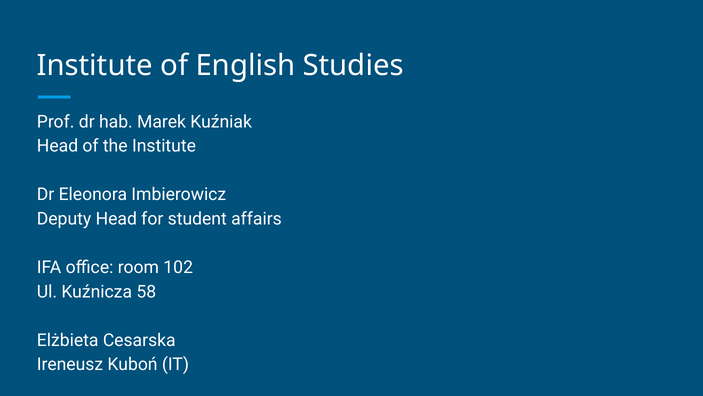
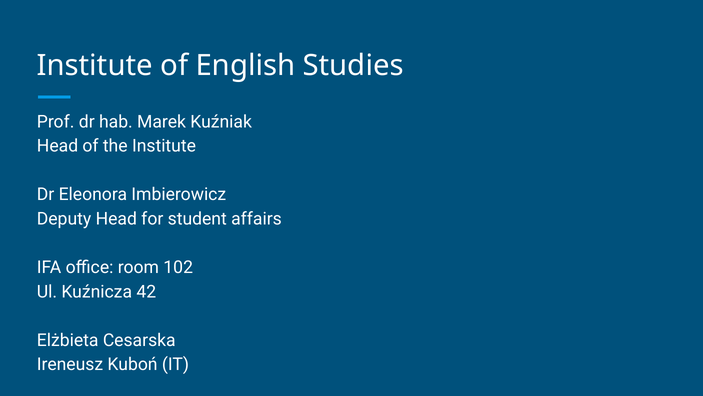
58: 58 -> 42
